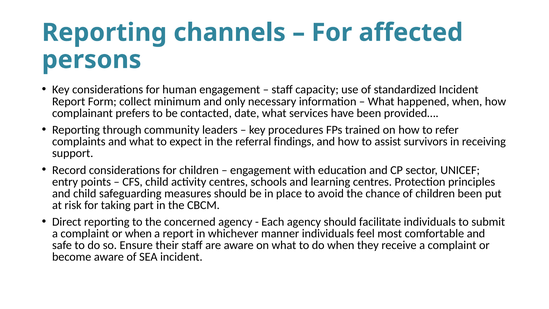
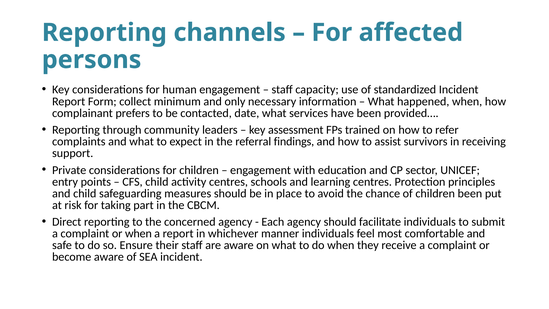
procedures: procedures -> assessment
Record: Record -> Private
